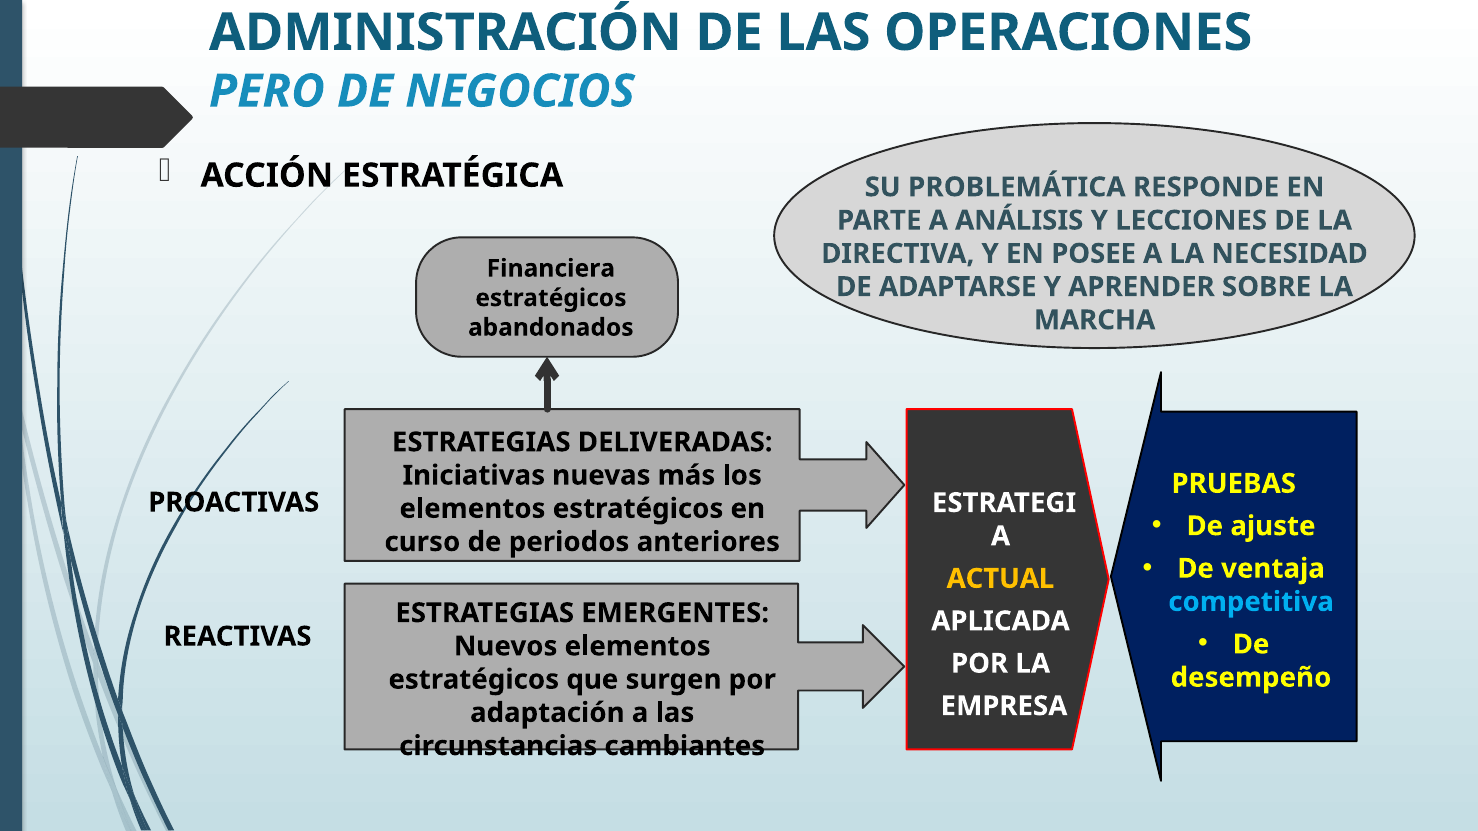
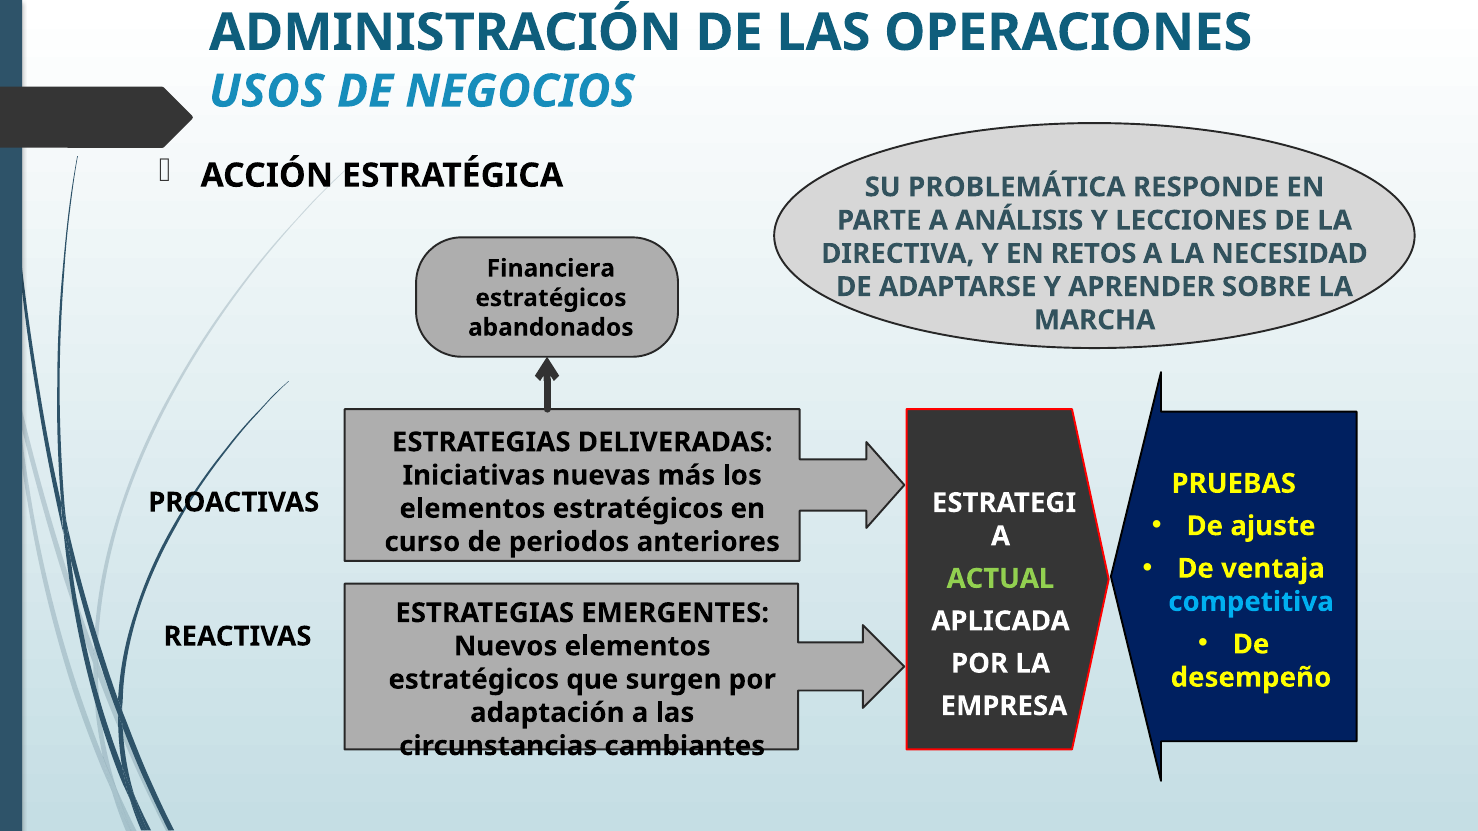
PERO: PERO -> USOS
POSEE: POSEE -> RETOS
ACTUAL colour: yellow -> light green
